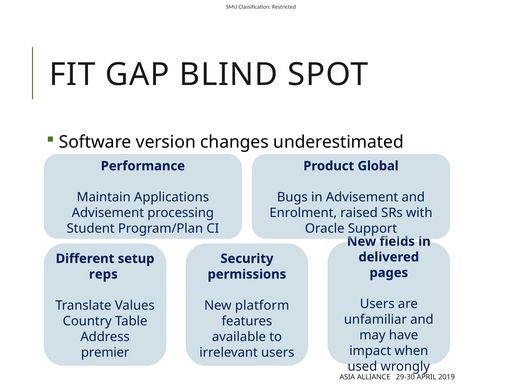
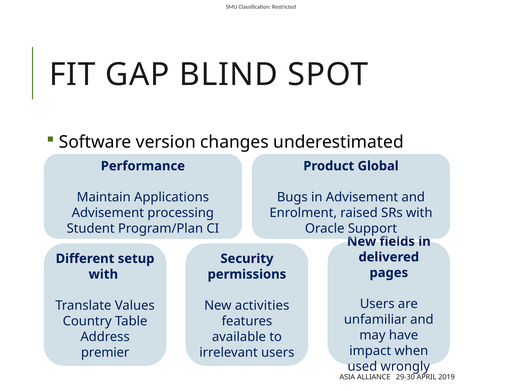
reps at (103, 275): reps -> with
platform: platform -> activities
